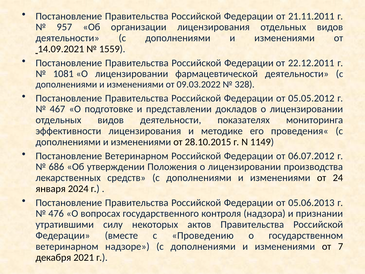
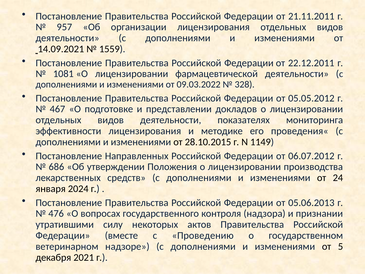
Постановление Ветеринарном: Ветеринарном -> Направленных
7: 7 -> 5
